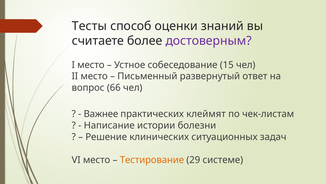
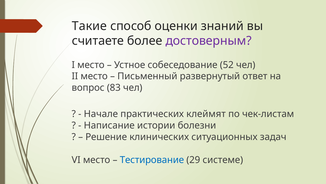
Тесты: Тесты -> Такие
15: 15 -> 52
66: 66 -> 83
Важнее: Важнее -> Начале
Тестирование colour: orange -> blue
